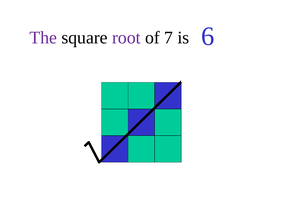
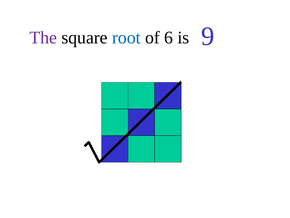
root colour: purple -> blue
7: 7 -> 6
6: 6 -> 9
